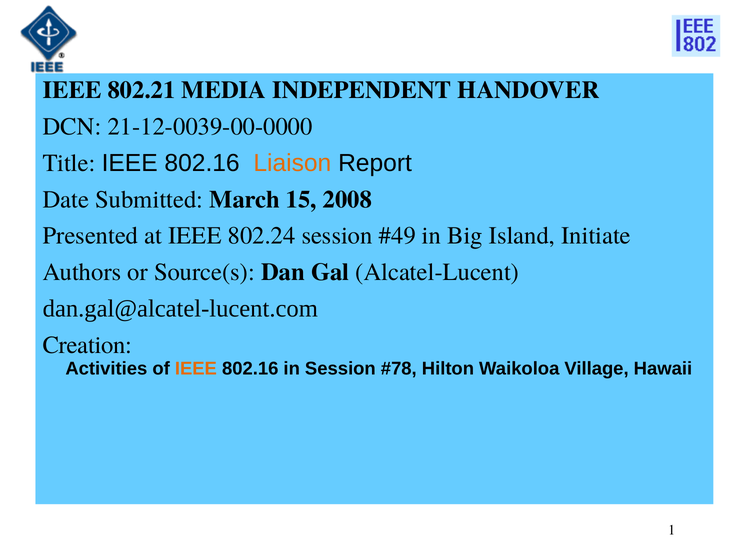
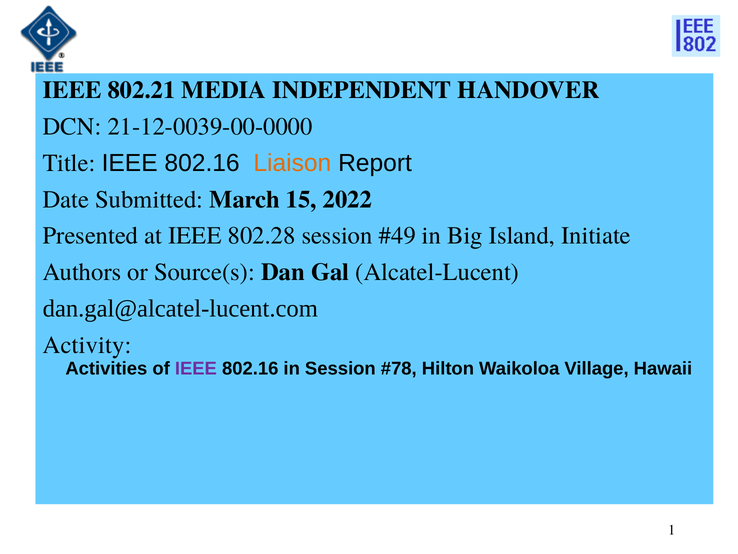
2008: 2008 -> 2022
802.24: 802.24 -> 802.28
Creation: Creation -> Activity
IEEE at (196, 368) colour: orange -> purple
